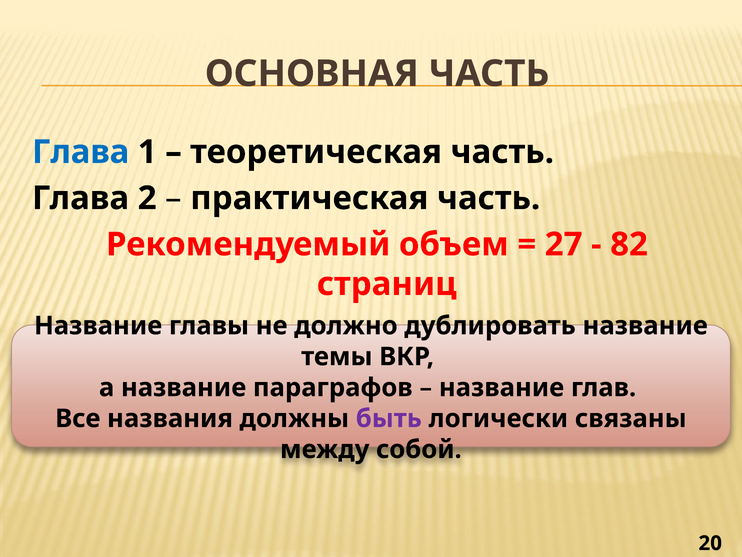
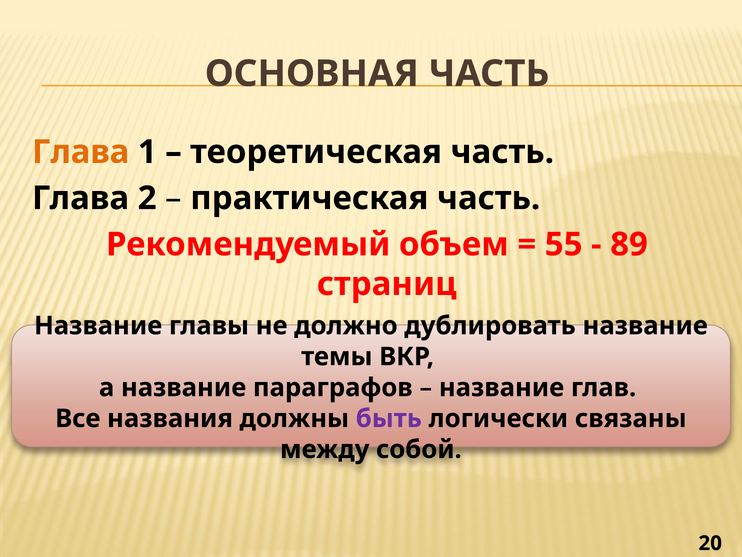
Глава at (81, 152) colour: blue -> orange
27: 27 -> 55
82: 82 -> 89
